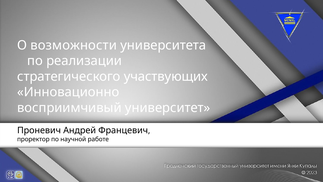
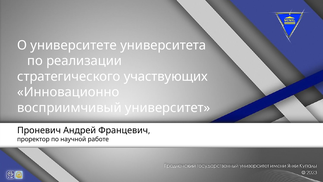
возможности: возможности -> университете
